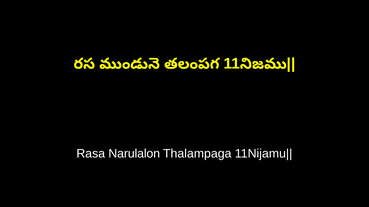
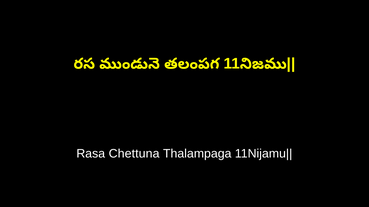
Narulalon: Narulalon -> Chettuna
